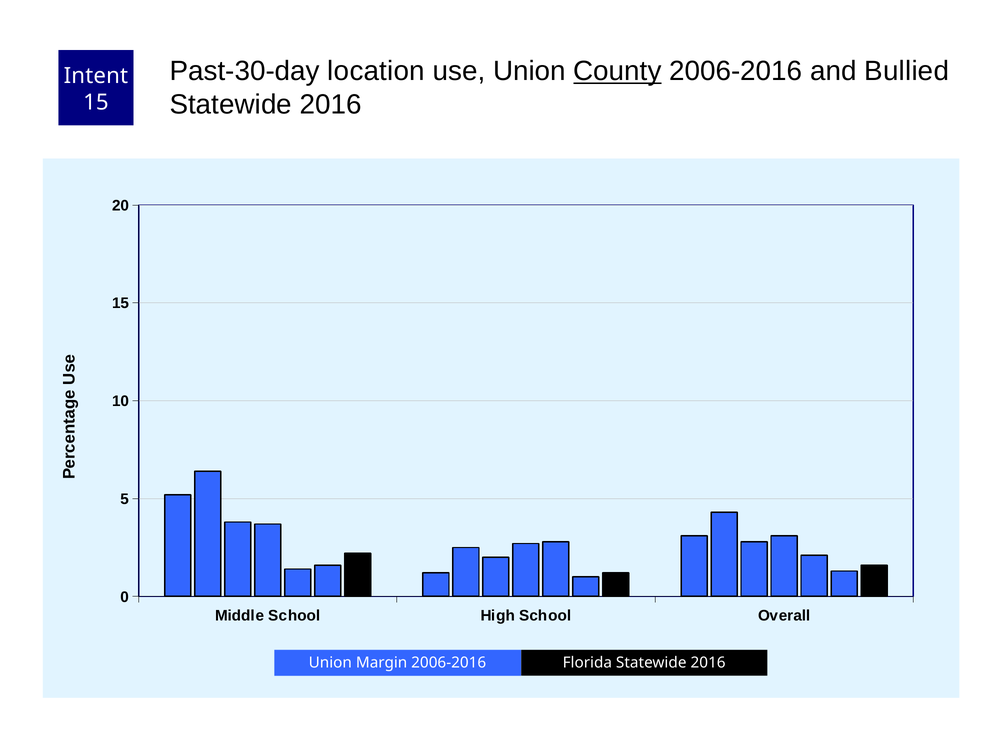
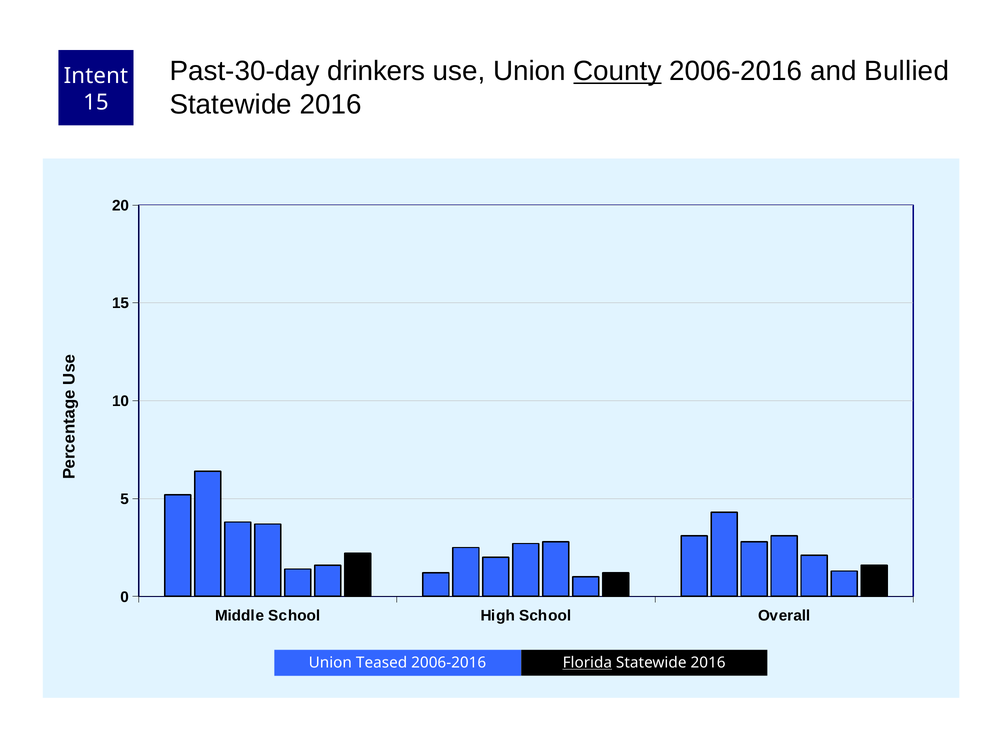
location: location -> drinkers
Margin: Margin -> Teased
Florida underline: none -> present
